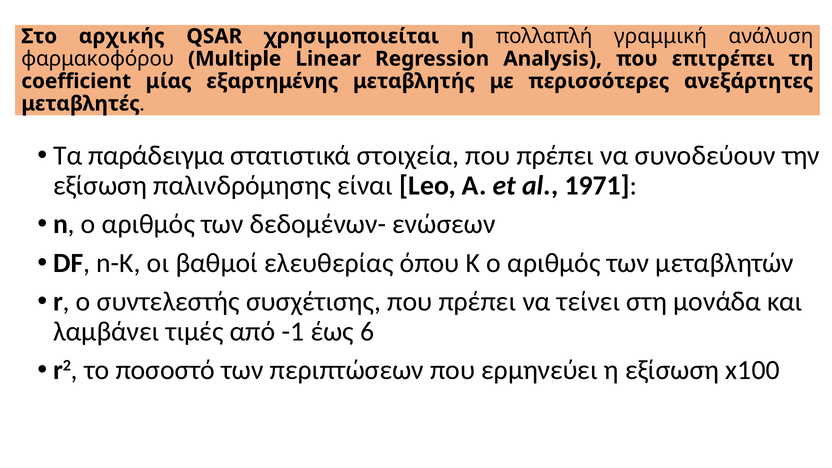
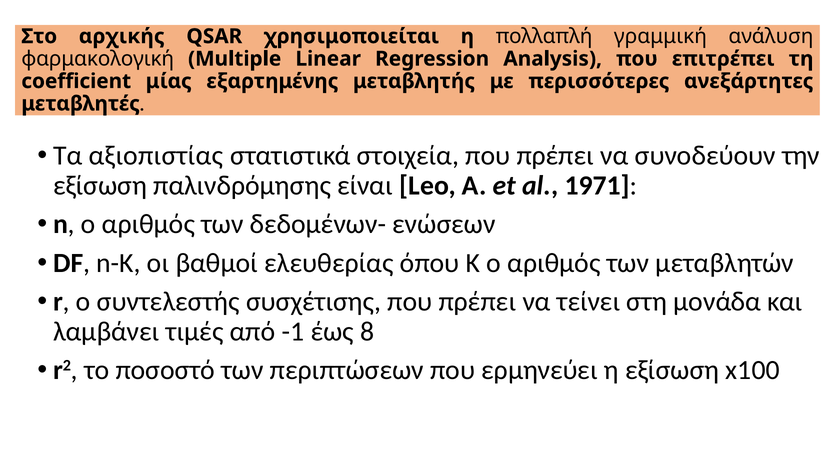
φαρμακοφόρου: φαρμακοφόρου -> φαρμακολογική
παράδειγμα: παράδειγμα -> αξιοπιστίας
6: 6 -> 8
